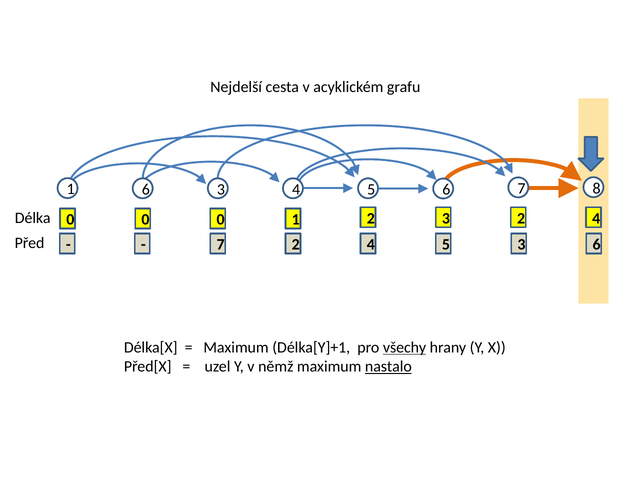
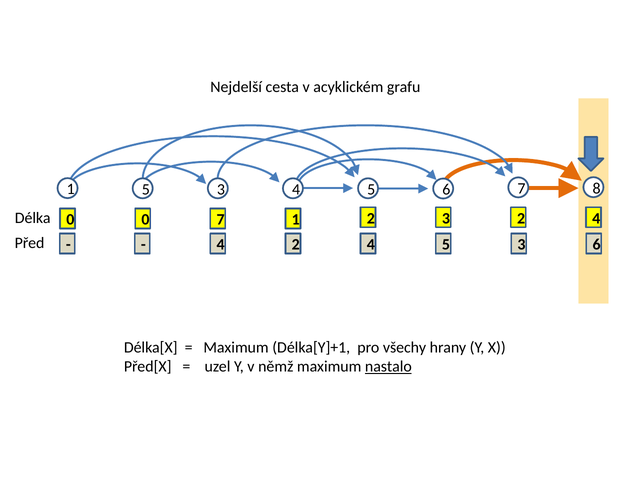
1 6: 6 -> 5
0 0 0: 0 -> 7
7 at (221, 245): 7 -> 4
všechy underline: present -> none
